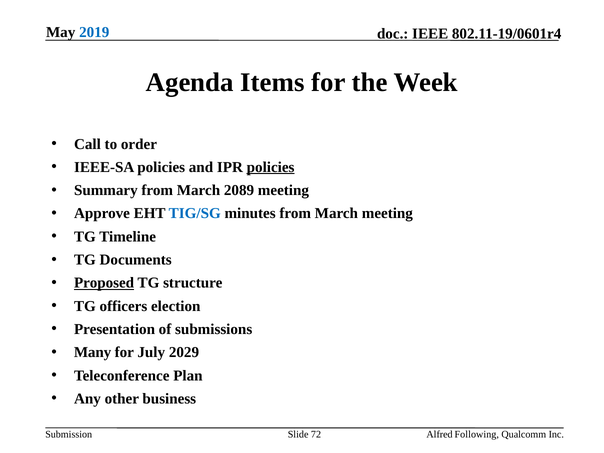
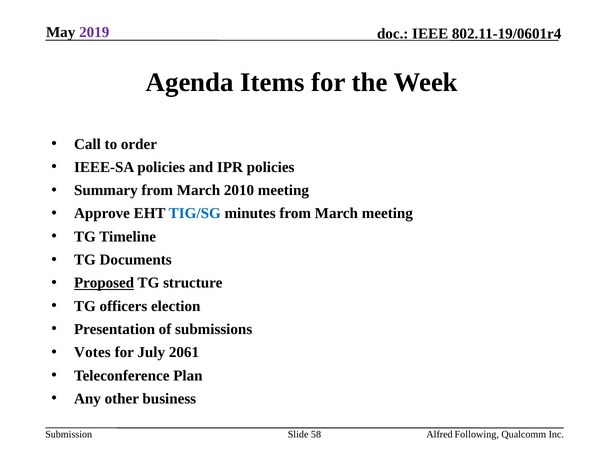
2019 colour: blue -> purple
policies at (271, 167) underline: present -> none
2089: 2089 -> 2010
Many: Many -> Votes
2029: 2029 -> 2061
72: 72 -> 58
